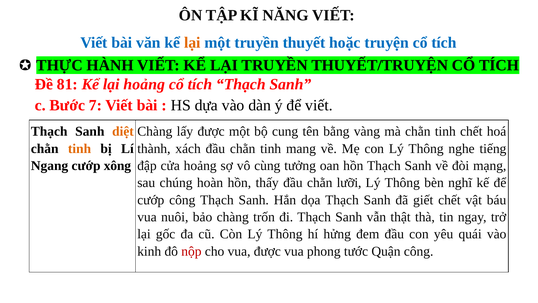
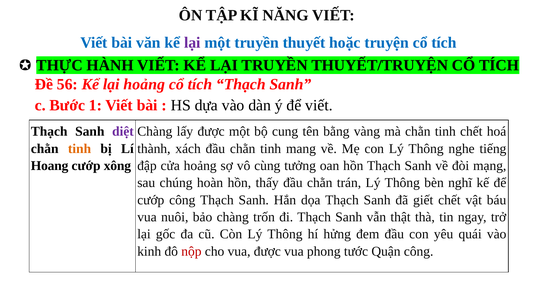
lại at (192, 43) colour: orange -> purple
81: 81 -> 56
7: 7 -> 1
diệt colour: orange -> purple
Ngang: Ngang -> Hoang
lưỡi: lưỡi -> trán
